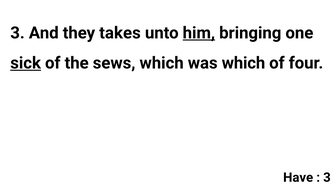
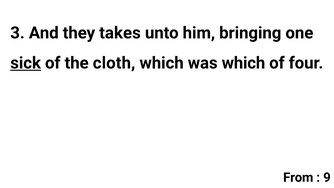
him underline: present -> none
sews: sews -> cloth
Have: Have -> From
3 at (327, 177): 3 -> 9
